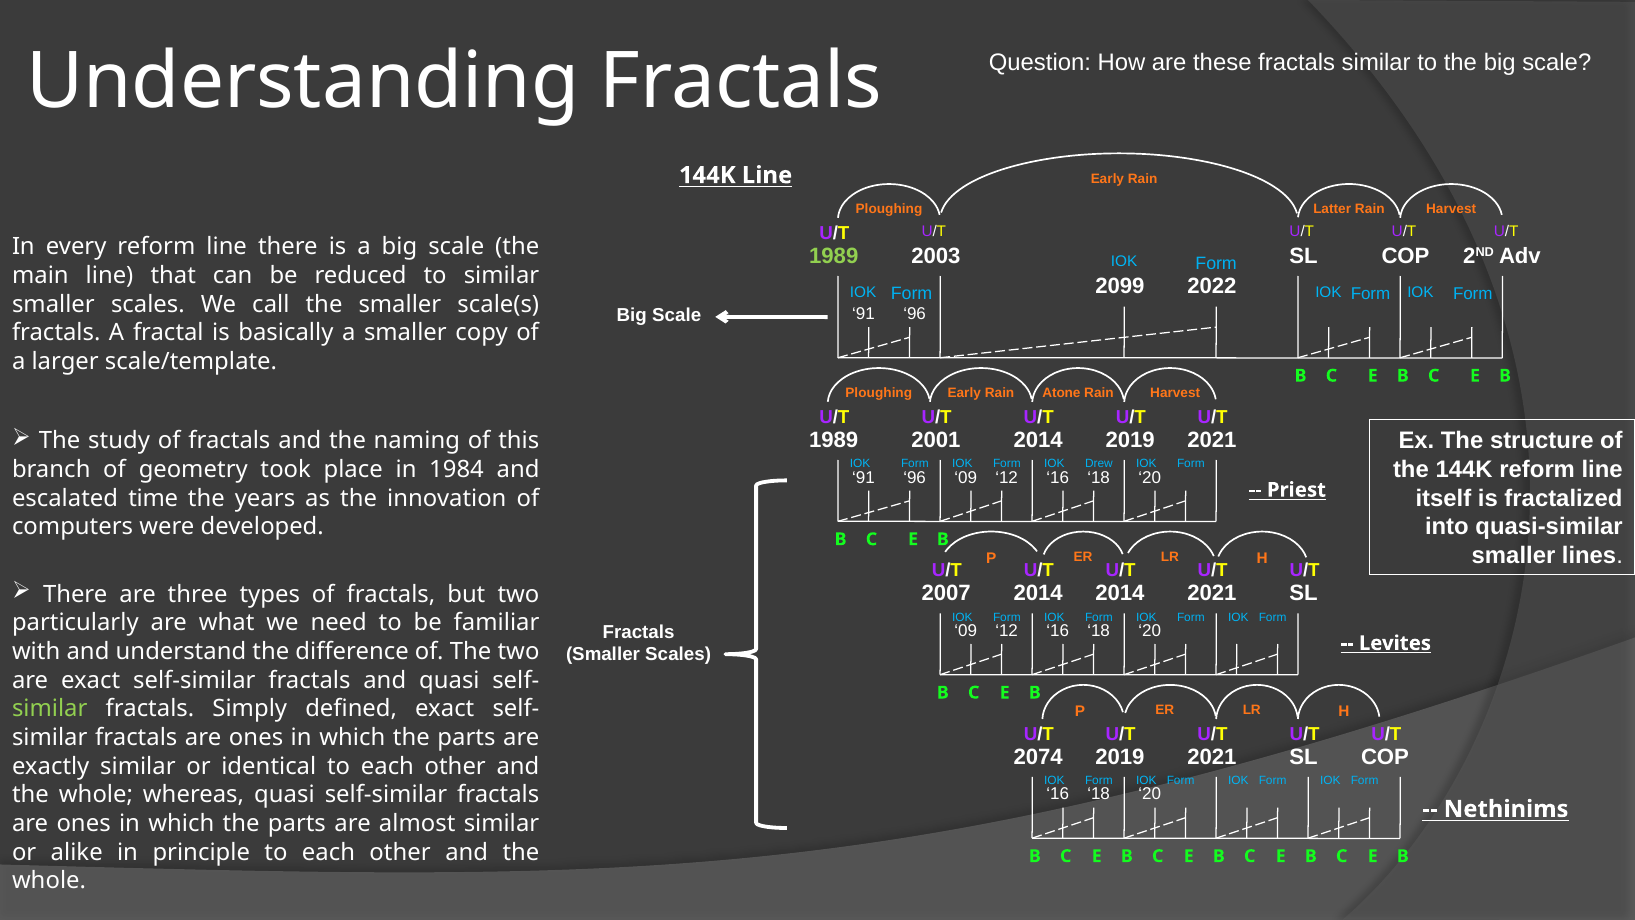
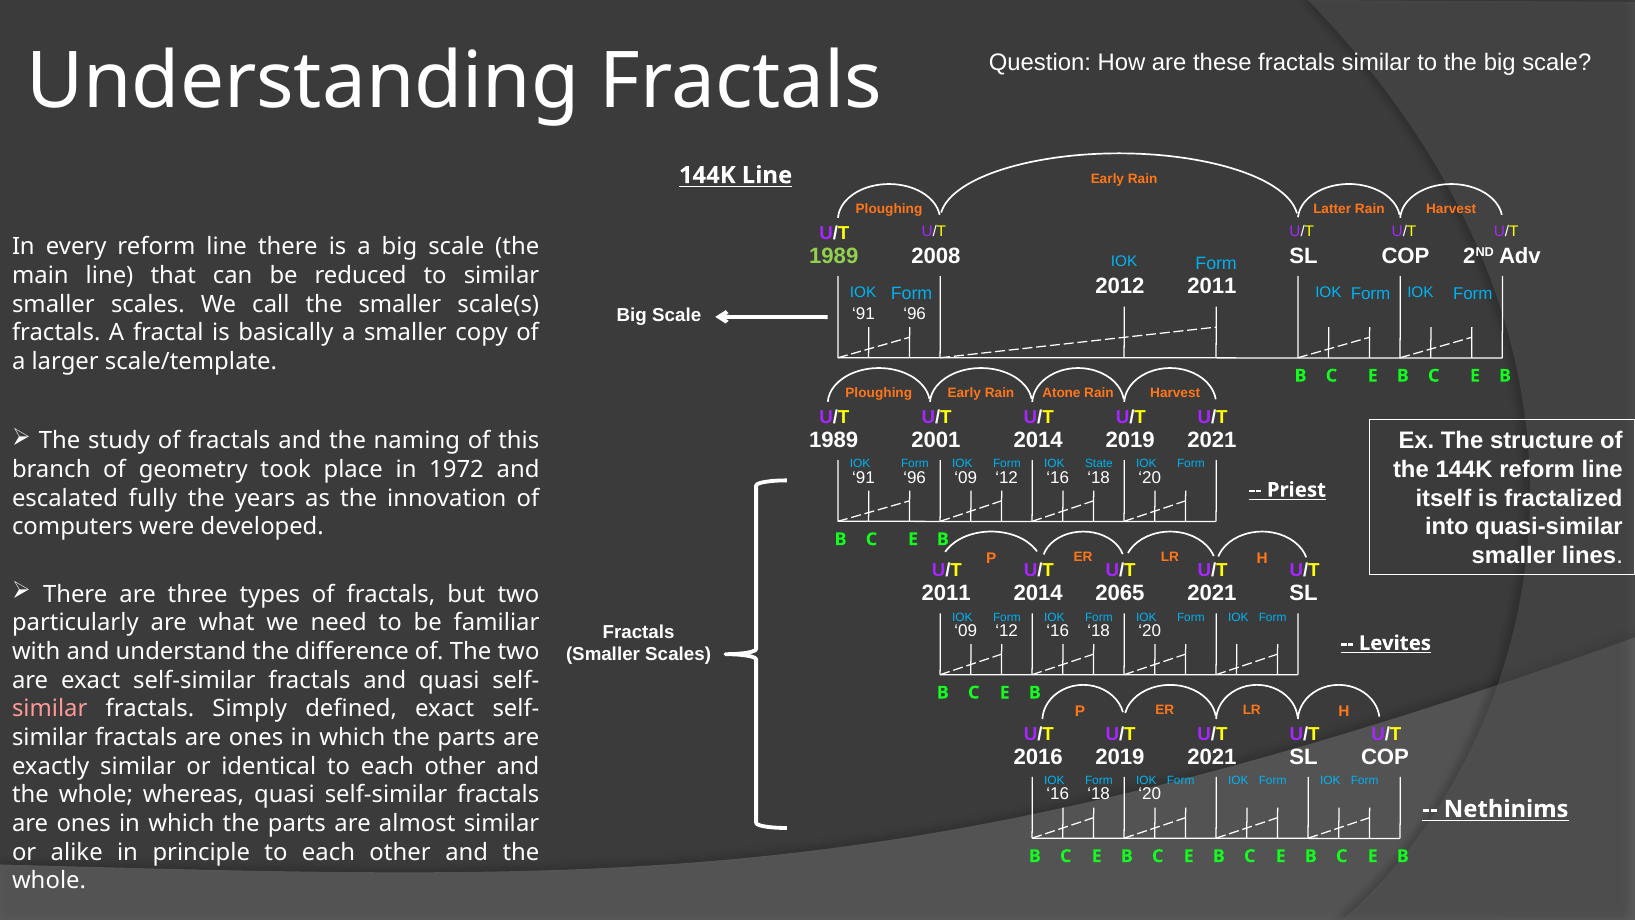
2003: 2003 -> 2008
2099: 2099 -> 2012
2022 at (1212, 287): 2022 -> 2011
Drew: Drew -> State
1984: 1984 -> 1972
time: time -> fully
2007 at (946, 593): 2007 -> 2011
2014 at (1120, 593): 2014 -> 2065
similar at (50, 709) colour: light green -> pink
2074: 2074 -> 2016
